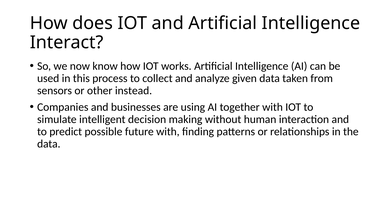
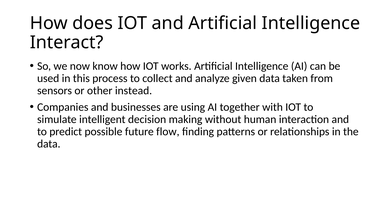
future with: with -> flow
